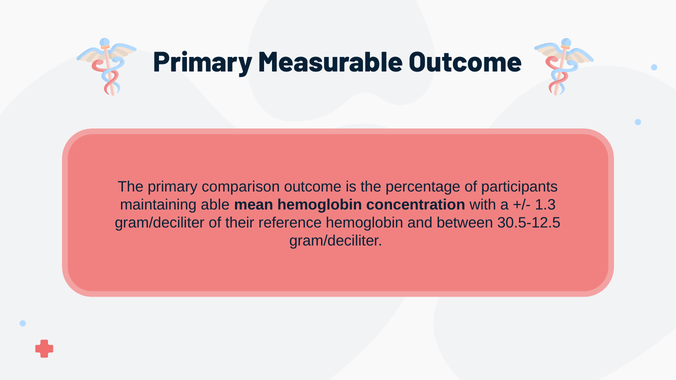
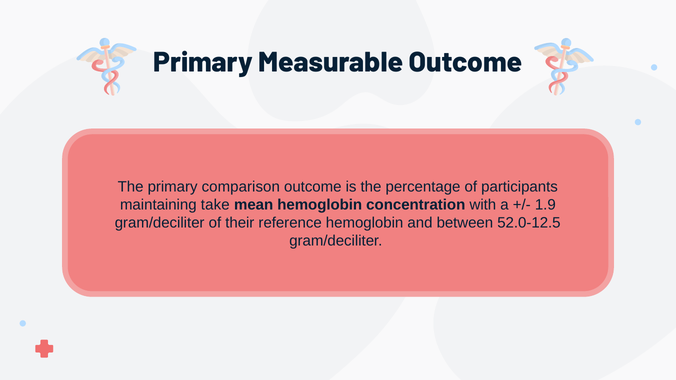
able: able -> take
1.3: 1.3 -> 1.9
30.5-12.5: 30.5-12.5 -> 52.0-12.5
